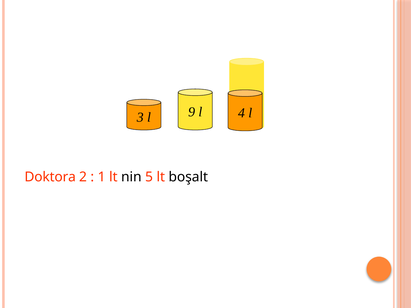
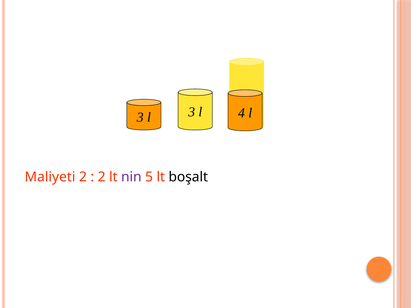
3 l 9: 9 -> 3
Doktora: Doktora -> Maliyeti
1 at (102, 177): 1 -> 2
nin colour: black -> purple
